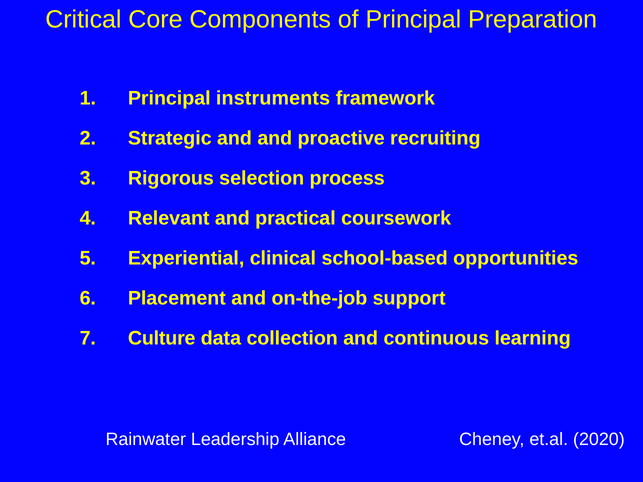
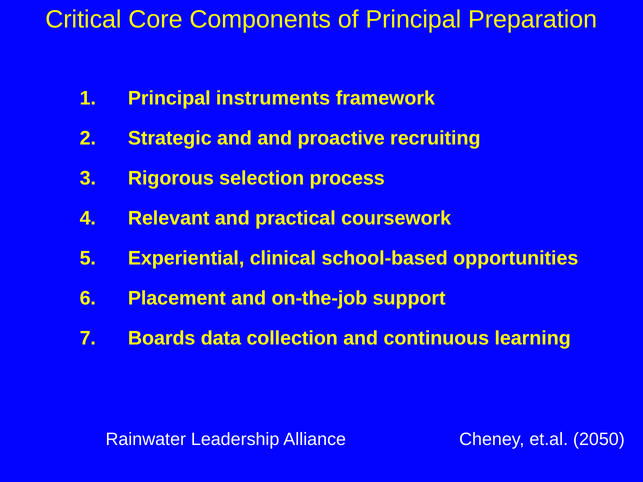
Culture: Culture -> Boards
2020: 2020 -> 2050
